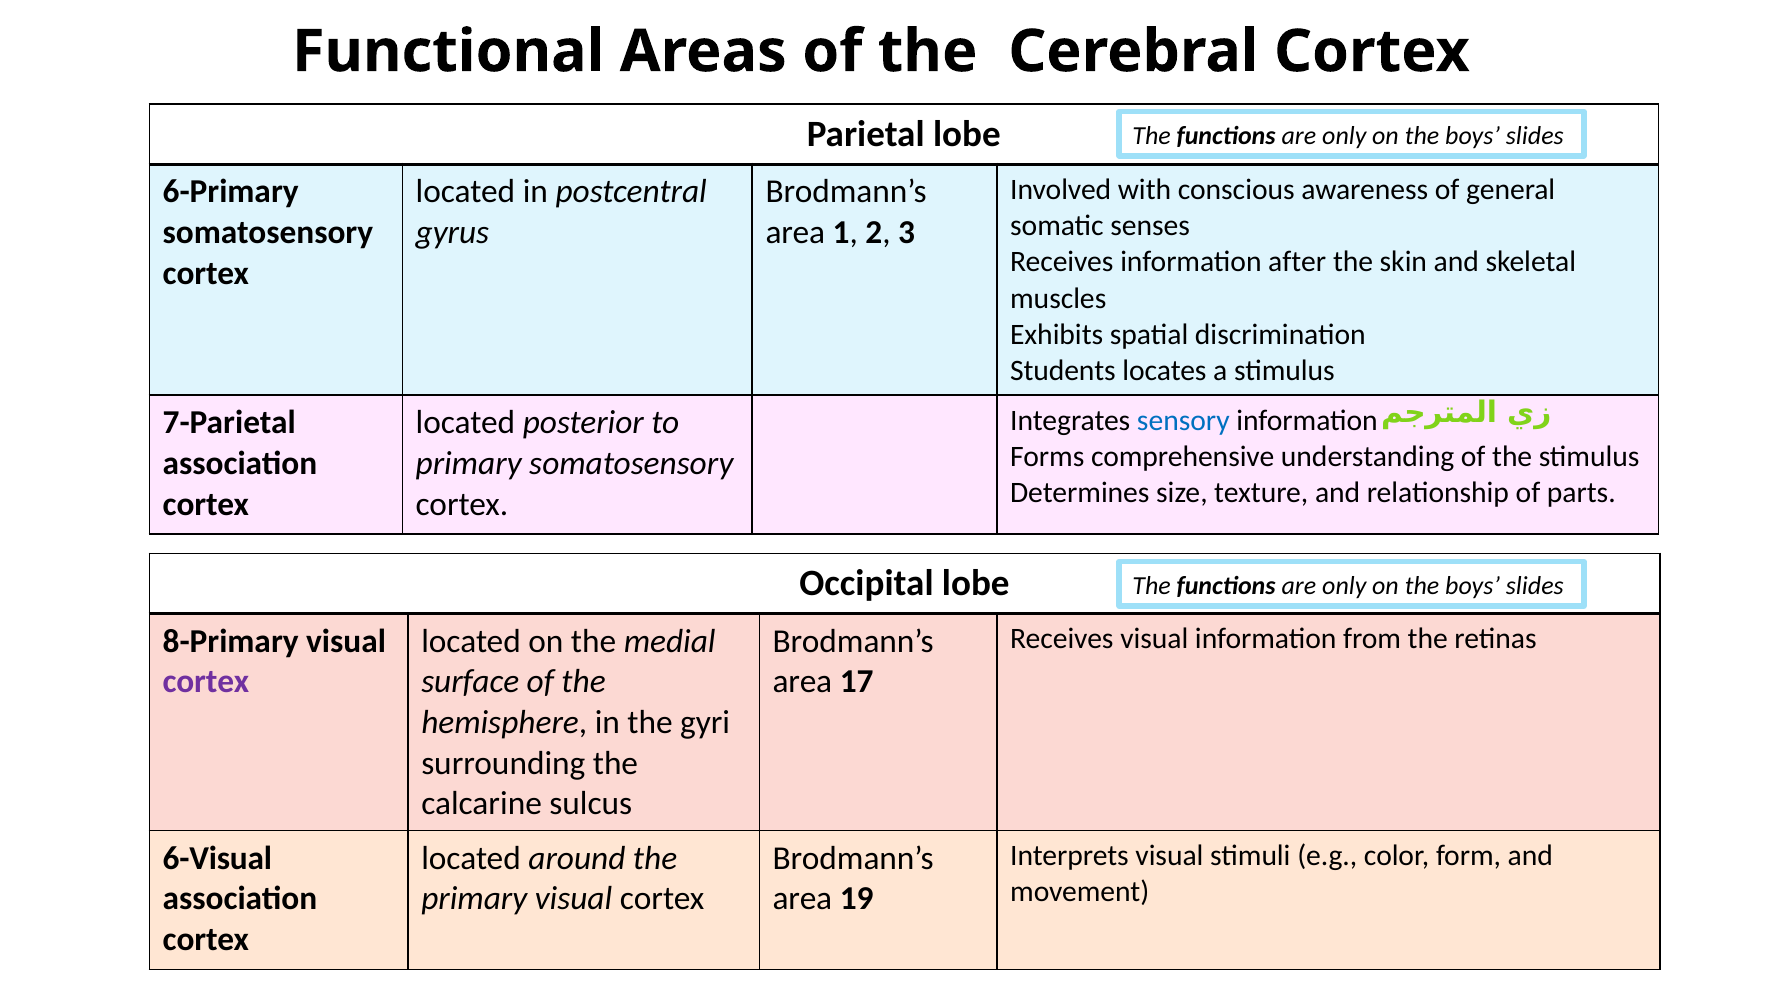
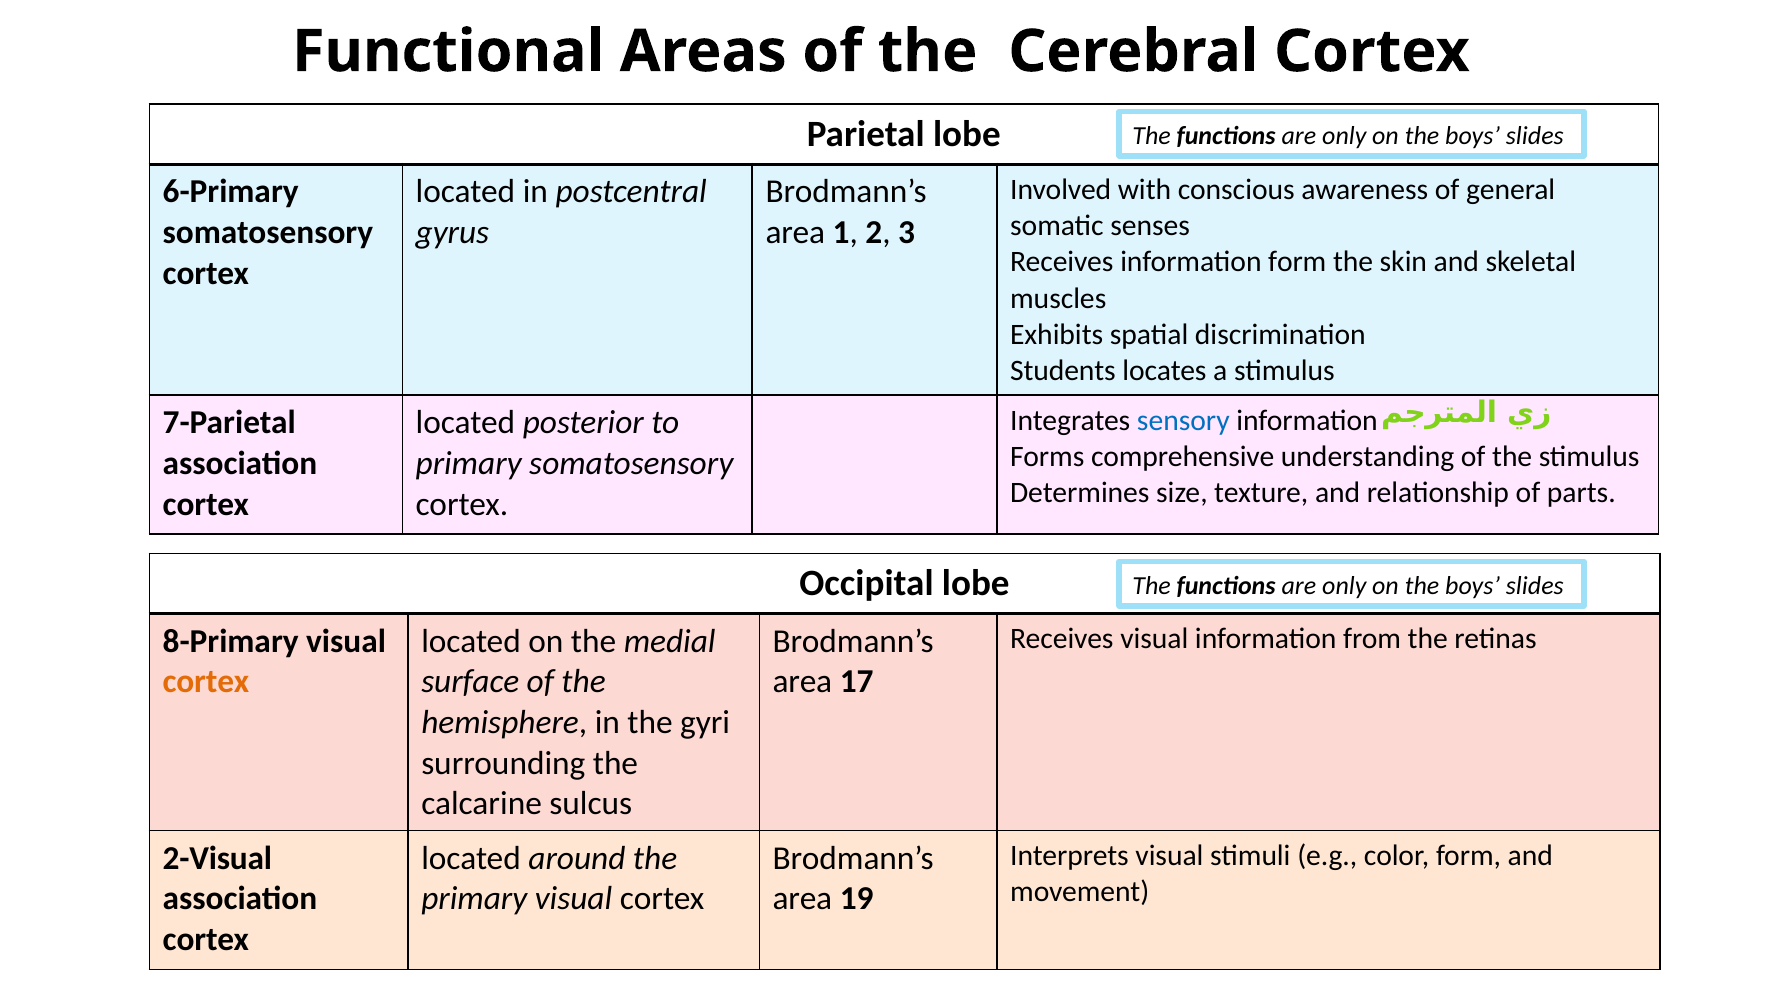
information after: after -> form
cortex at (206, 682) colour: purple -> orange
6-Visual: 6-Visual -> 2-Visual
